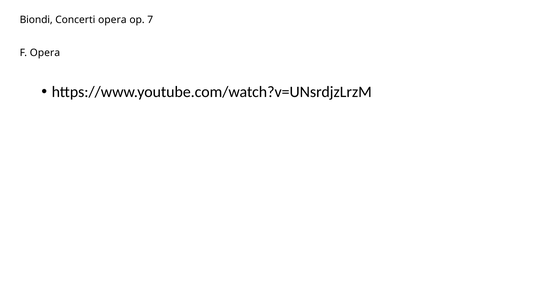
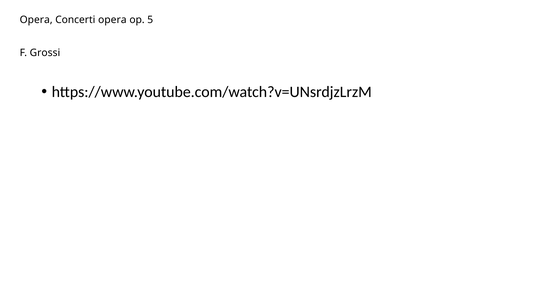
Biondi at (36, 20): Biondi -> Opera
7: 7 -> 5
F Opera: Opera -> Grossi
